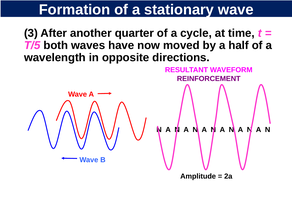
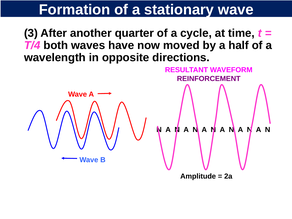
T/5: T/5 -> T/4
